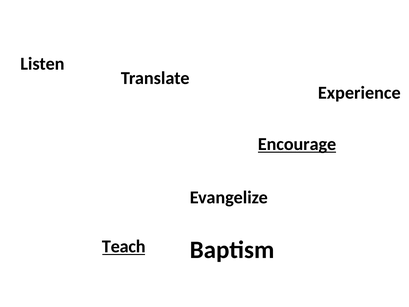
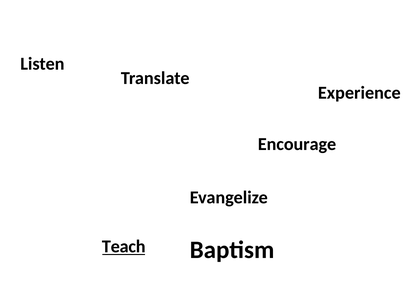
Encourage underline: present -> none
